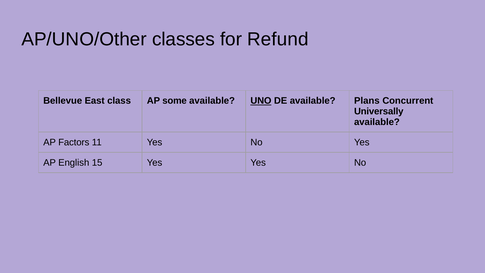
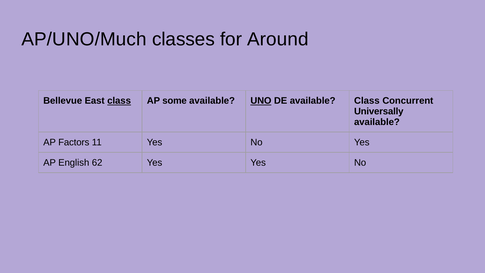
AP/UNO/Other: AP/UNO/Other -> AP/UNO/Much
Refund: Refund -> Around
class at (119, 101) underline: none -> present
available Plans: Plans -> Class
15: 15 -> 62
